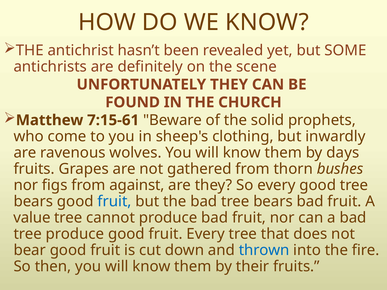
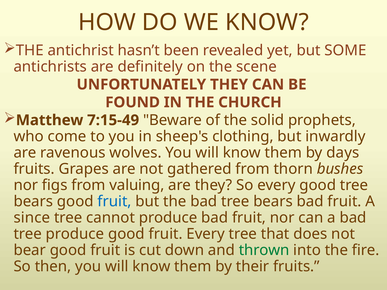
7:15-61: 7:15-61 -> 7:15-49
against: against -> valuing
value: value -> since
thrown colour: blue -> green
